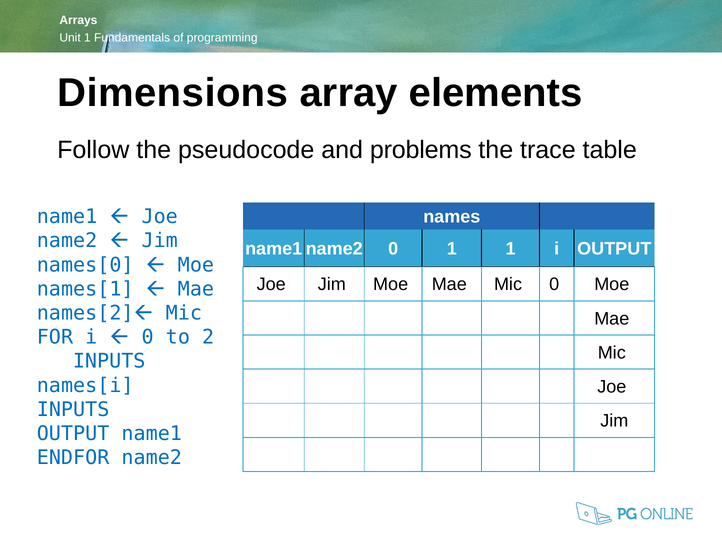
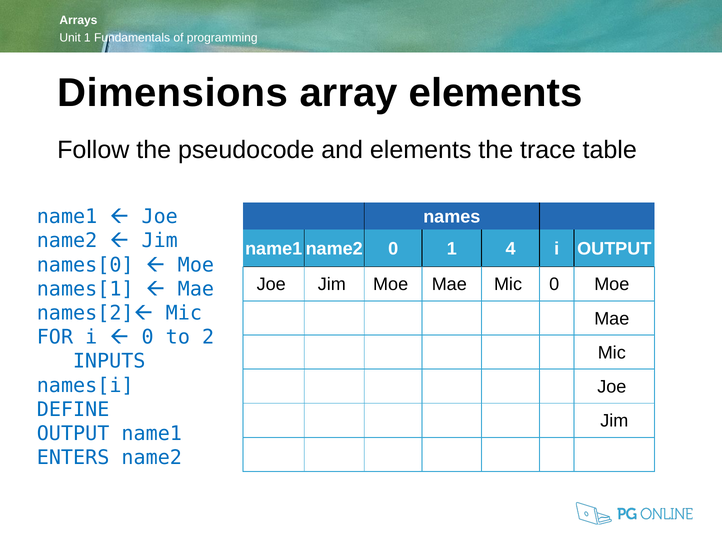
and problems: problems -> elements
1 1: 1 -> 4
INPUTS at (73, 409): INPUTS -> DEFINE
ENDFOR: ENDFOR -> ENTERS
